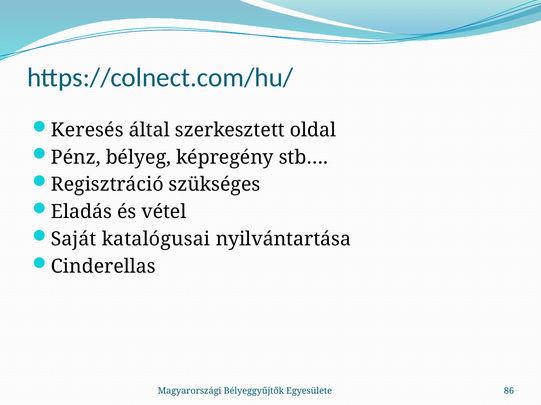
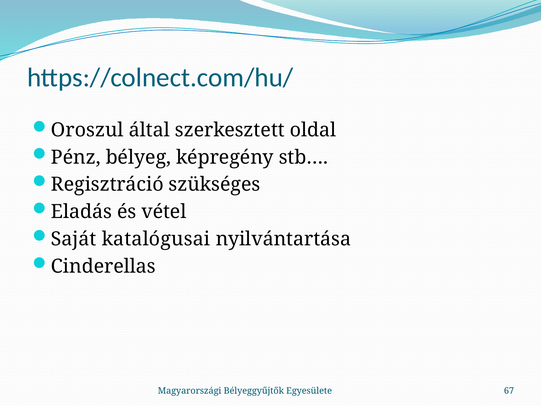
Keresés: Keresés -> Oroszul
86: 86 -> 67
